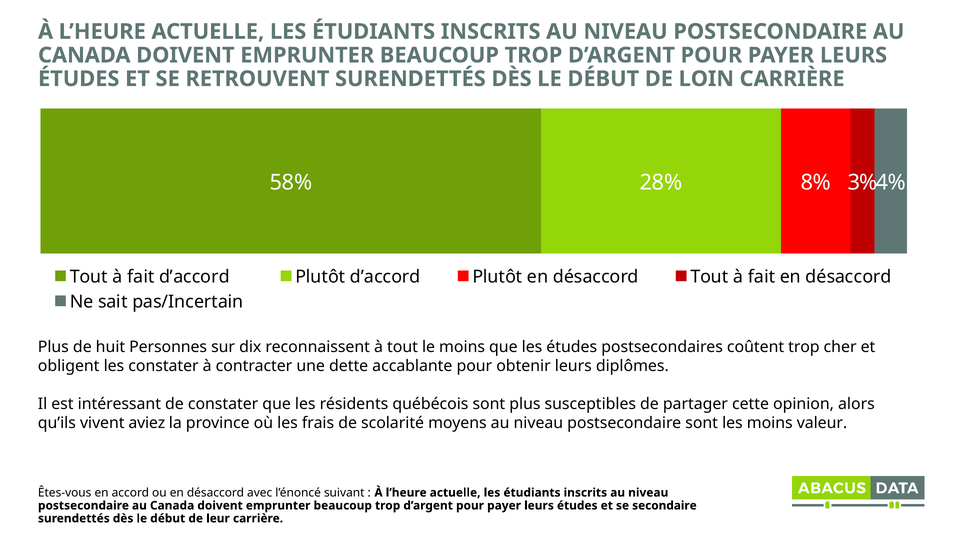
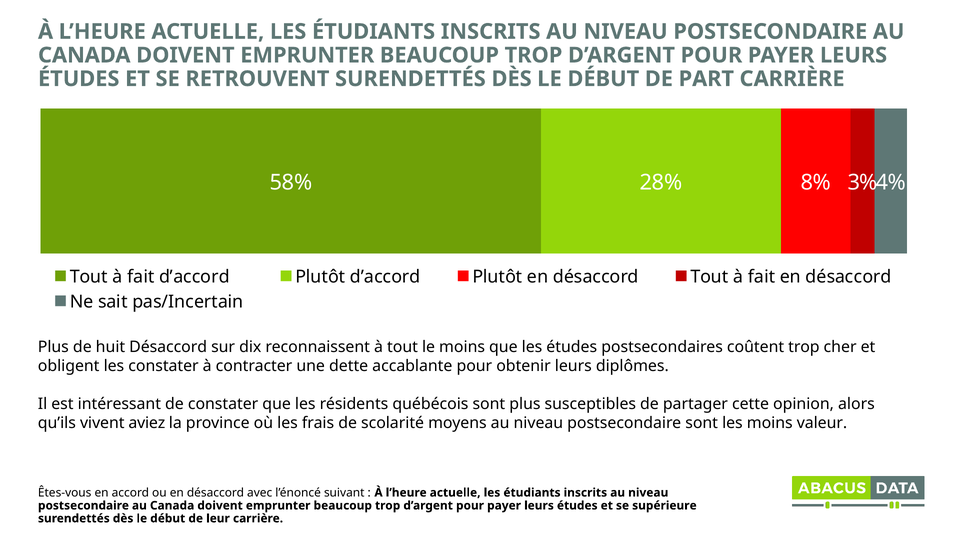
LOIN: LOIN -> PART
huit Personnes: Personnes -> Désaccord
secondaire: secondaire -> supérieure
